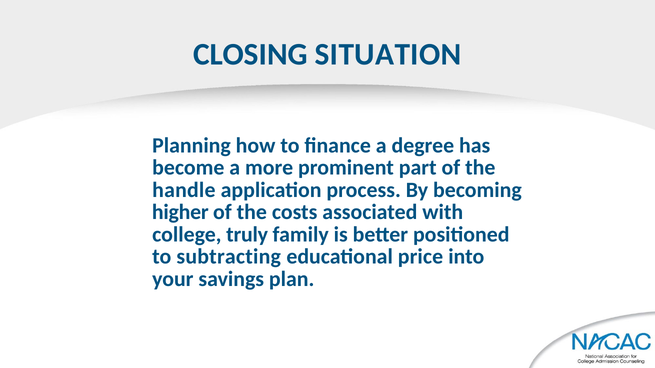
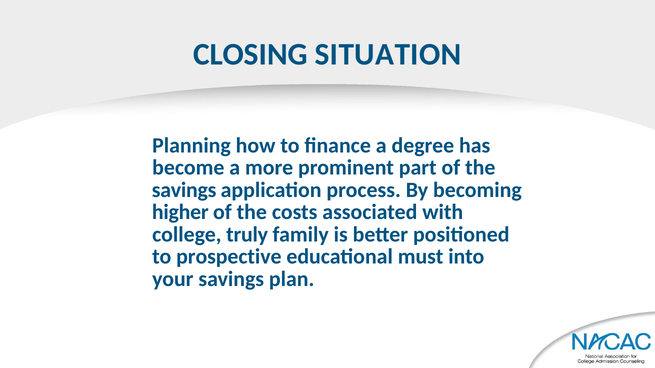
handle at (184, 190): handle -> savings
subtracting: subtracting -> prospective
price: price -> must
